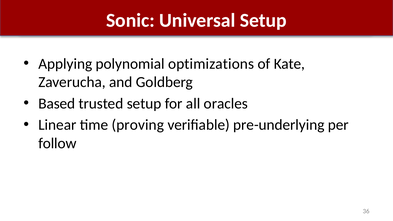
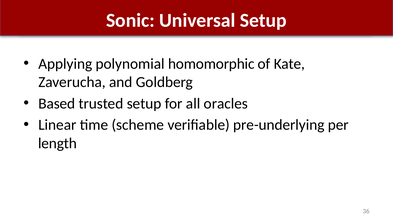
optimizations: optimizations -> homomorphic
proving: proving -> scheme
follow: follow -> length
